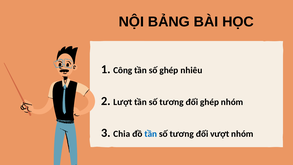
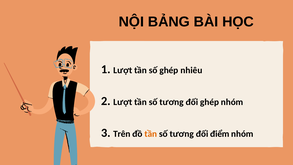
1 Công: Công -> Lượt
Chia: Chia -> Trên
tần at (151, 134) colour: blue -> orange
vượt: vượt -> điểm
